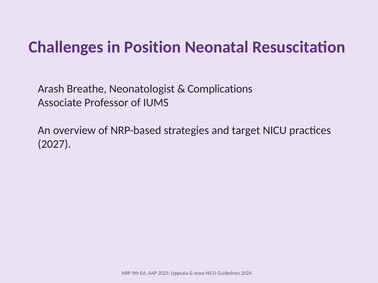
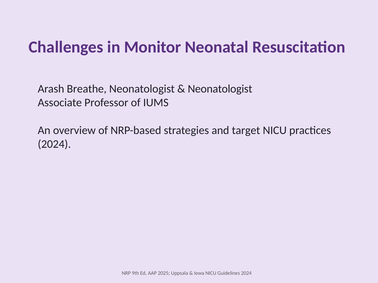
Position: Position -> Monitor
Complications at (220, 89): Complications -> Neonatologist
2027 at (54, 144): 2027 -> 2024
